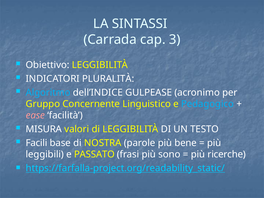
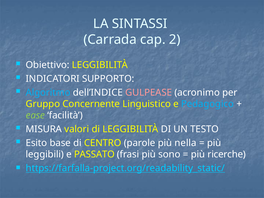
3: 3 -> 2
PLURALITÀ: PLURALITÀ -> SUPPORTO
GULPEASE colour: white -> pink
ease colour: pink -> light green
Facili: Facili -> Esito
NOSTRA: NOSTRA -> CENTRO
bene: bene -> nella
